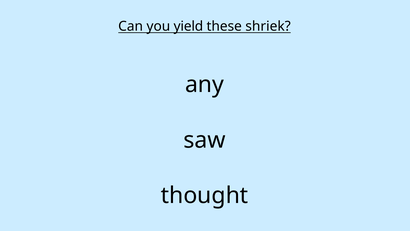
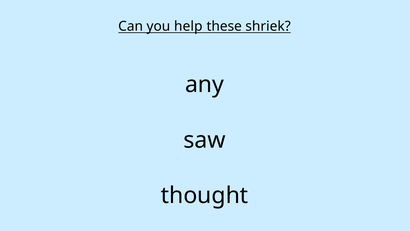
yield: yield -> help
